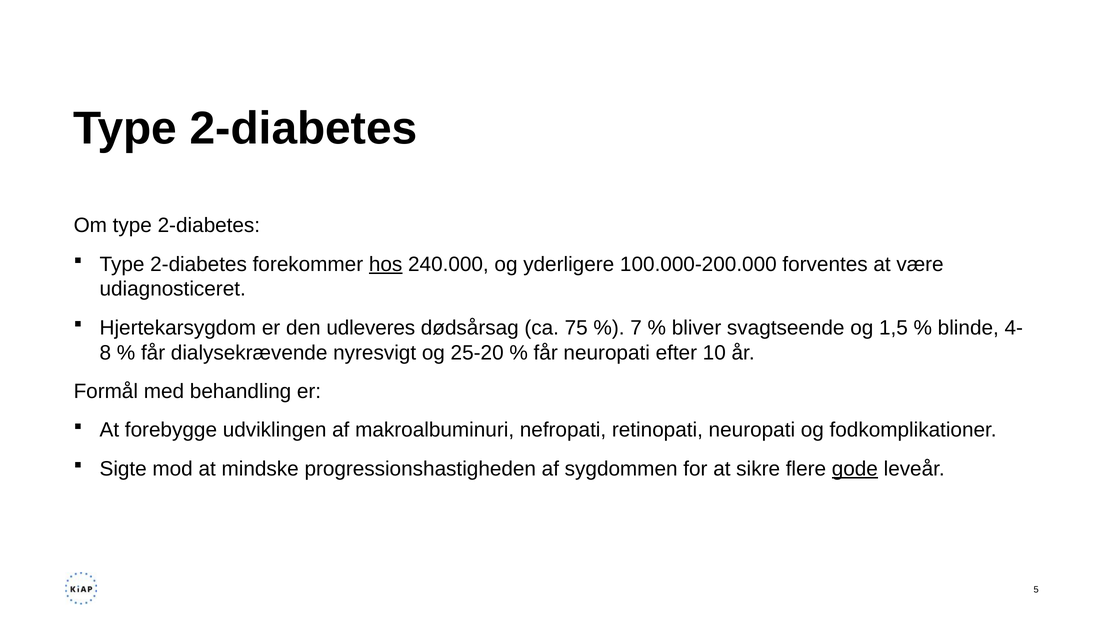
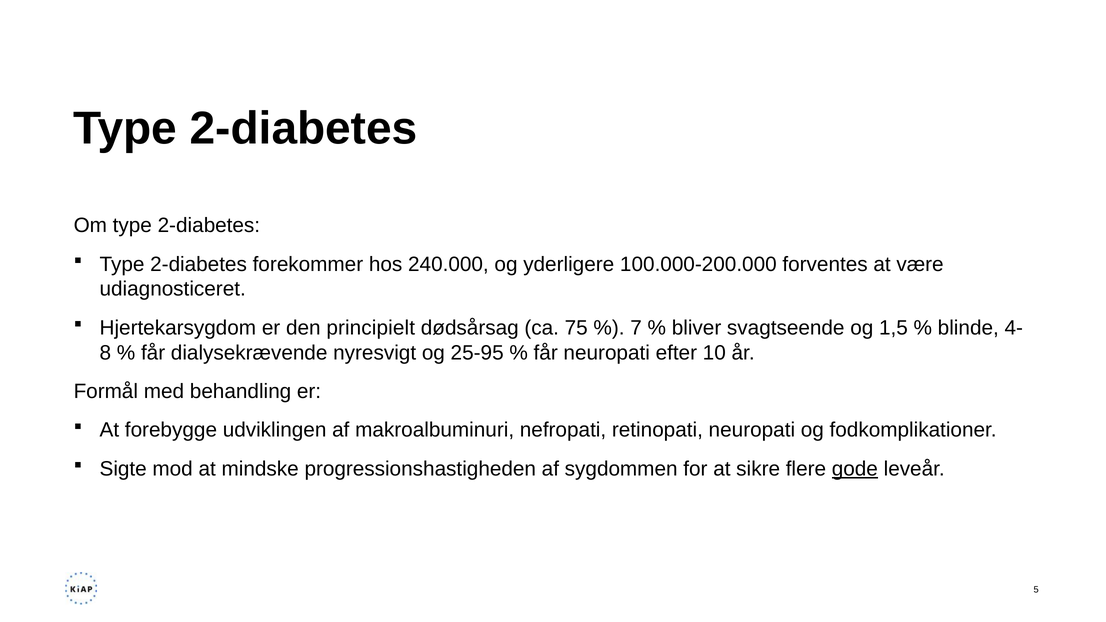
hos underline: present -> none
udleveres: udleveres -> principielt
25-20: 25-20 -> 25-95
